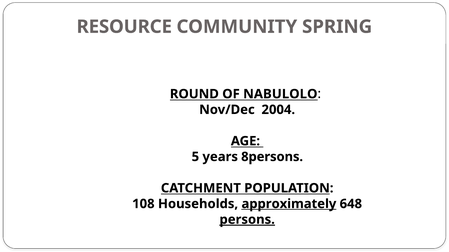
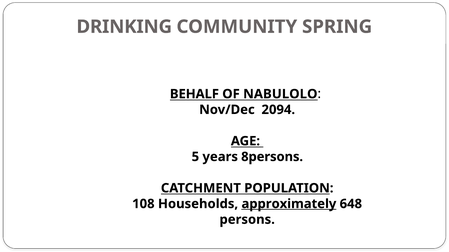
RESOURCE: RESOURCE -> DRINKING
ROUND: ROUND -> BEHALF
2004: 2004 -> 2094
persons underline: present -> none
